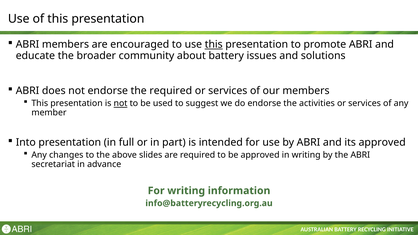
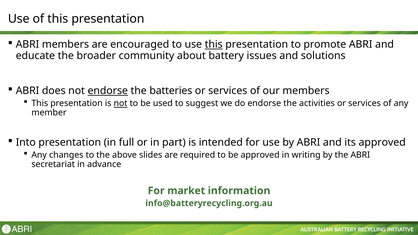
endorse at (108, 91) underline: none -> present
the required: required -> batteries
For writing: writing -> market
